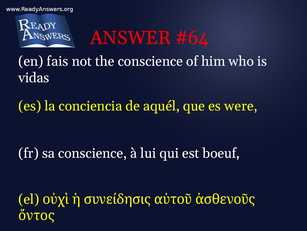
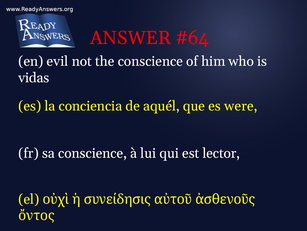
fais: fais -> evil
boeuf: boeuf -> lector
